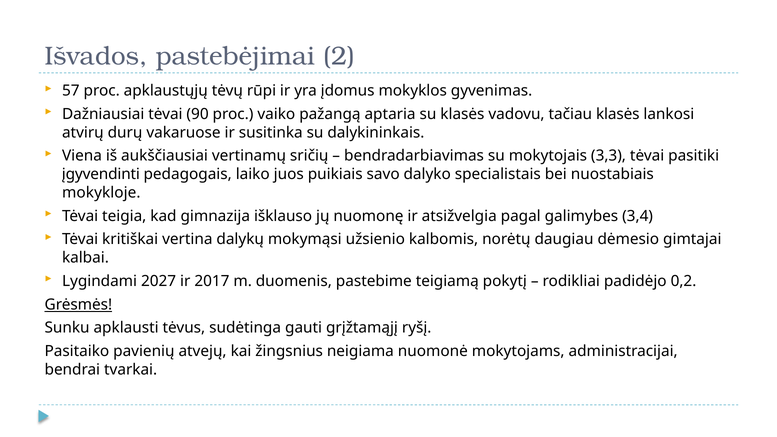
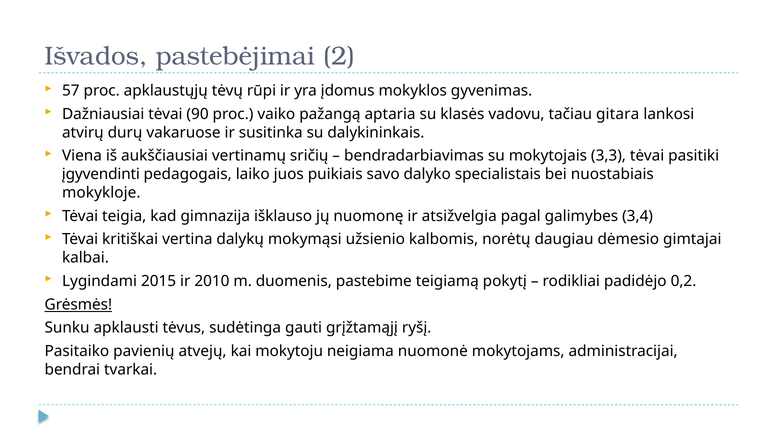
tačiau klasės: klasės -> gitara
2027: 2027 -> 2015
2017: 2017 -> 2010
žingsnius: žingsnius -> mokytoju
